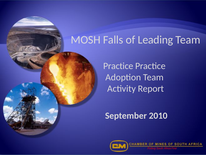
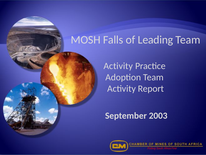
Practice at (118, 66): Practice -> Activity
2010: 2010 -> 2003
